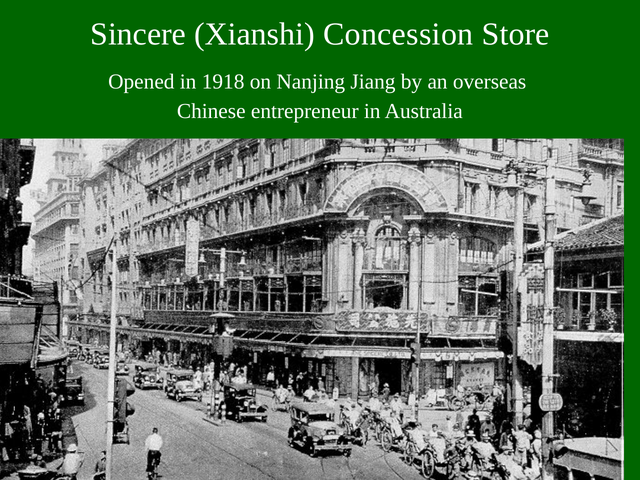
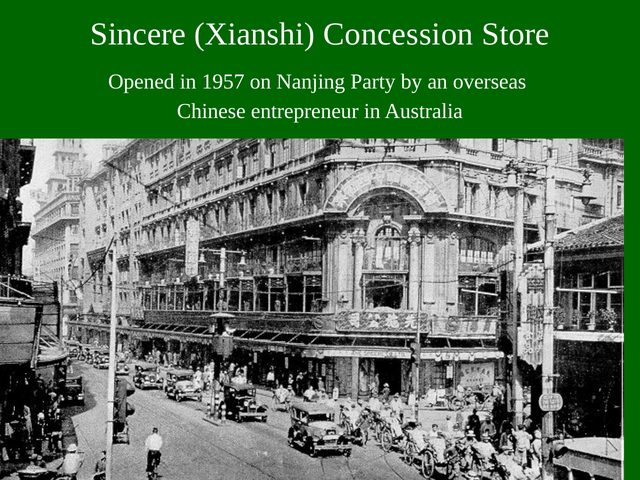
1918: 1918 -> 1957
Jiang: Jiang -> Party
